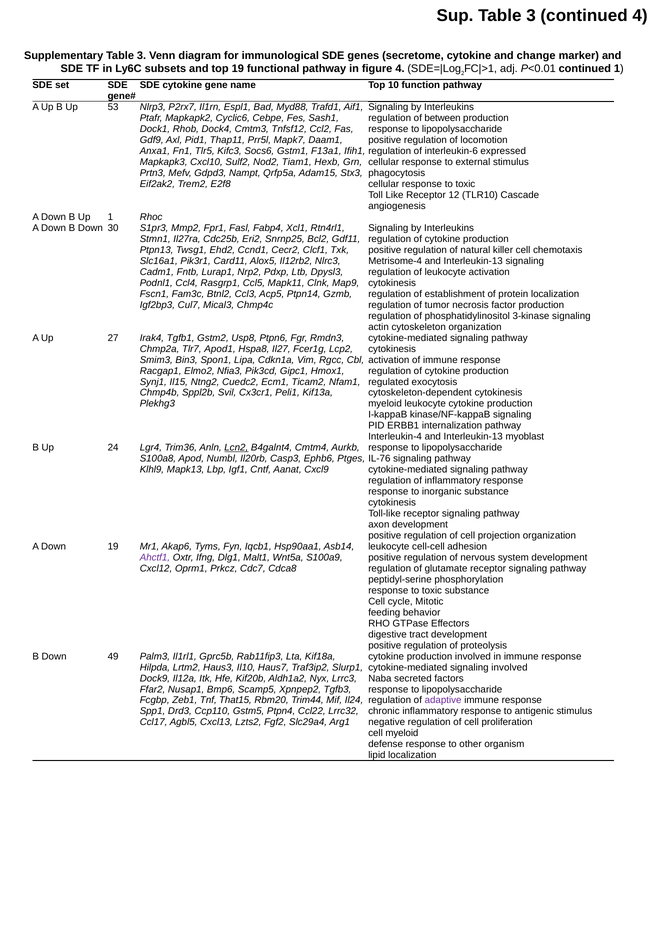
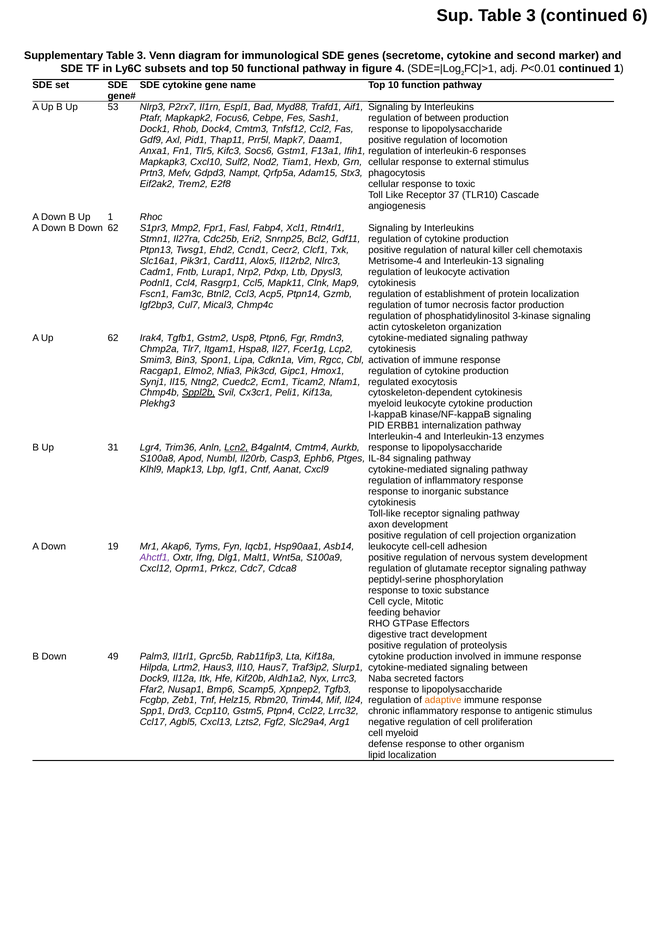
continued 4: 4 -> 6
change: change -> second
top 19: 19 -> 50
Cyclic6: Cyclic6 -> Focus6
expressed: expressed -> responses
12: 12 -> 37
Down 30: 30 -> 62
Up 27: 27 -> 62
Apod1: Apod1 -> Itgam1
Sppl2b underline: none -> present
myoblast: myoblast -> enzymes
24: 24 -> 31
IL-76: IL-76 -> IL-84
signaling involved: involved -> between
That15: That15 -> Helz15
adaptive colour: purple -> orange
